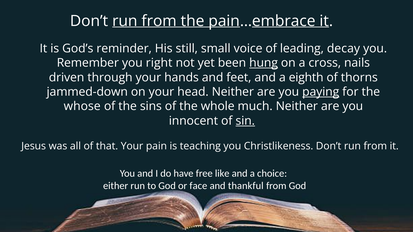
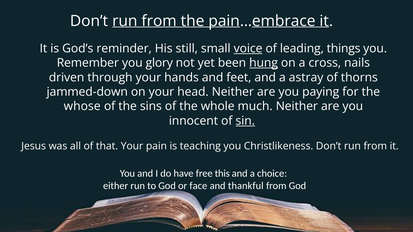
voice underline: none -> present
decay: decay -> things
right: right -> glory
eighth: eighth -> astray
paying underline: present -> none
like: like -> this
